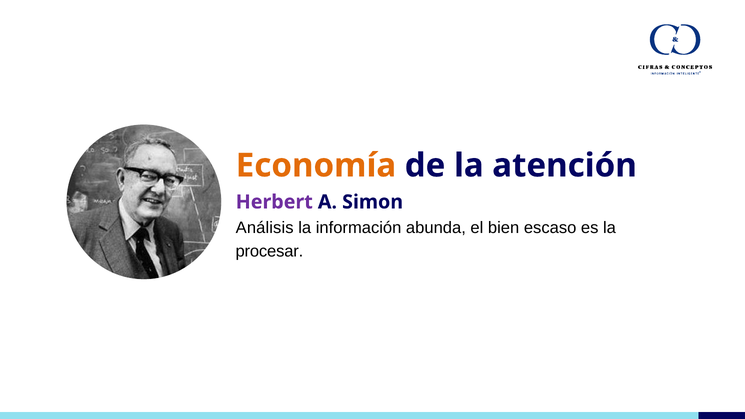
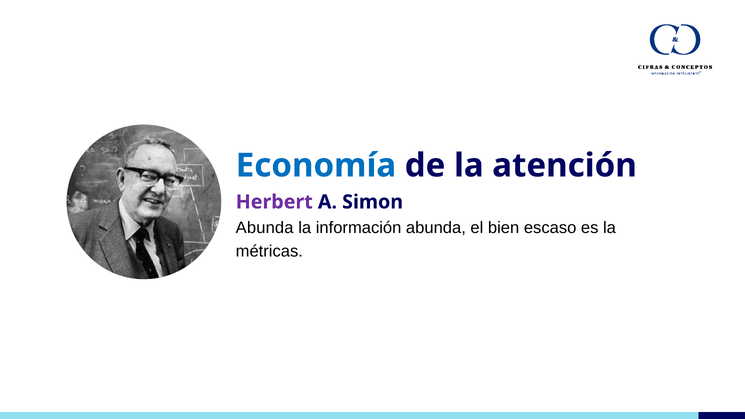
Economía colour: orange -> blue
Análisis at (265, 228): Análisis -> Abunda
procesar: procesar -> métricas
